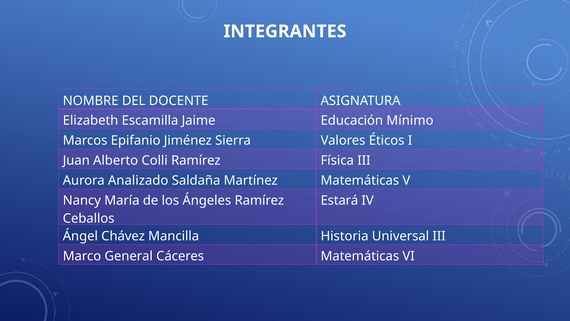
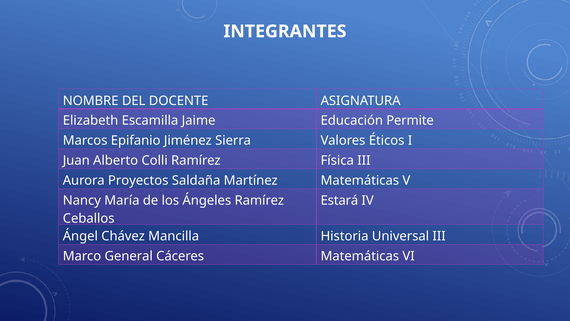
Mínimo: Mínimo -> Permite
Analizado: Analizado -> Proyectos
